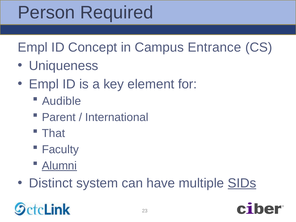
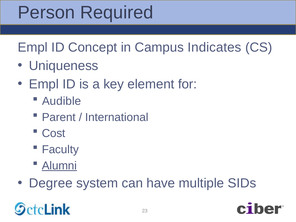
Entrance: Entrance -> Indicates
That: That -> Cost
Distinct: Distinct -> Degree
SIDs underline: present -> none
